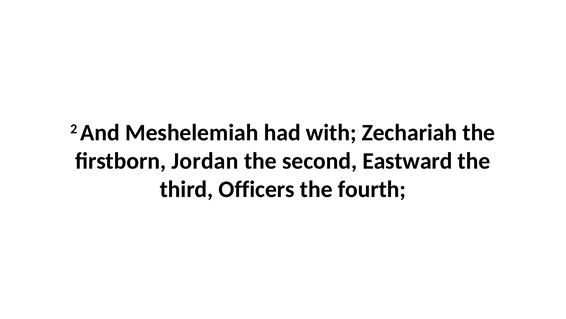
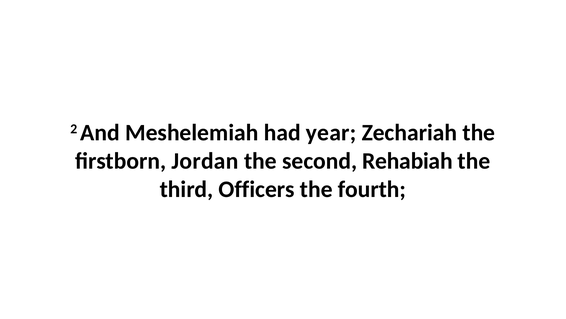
with: with -> year
Eastward: Eastward -> Rehabiah
